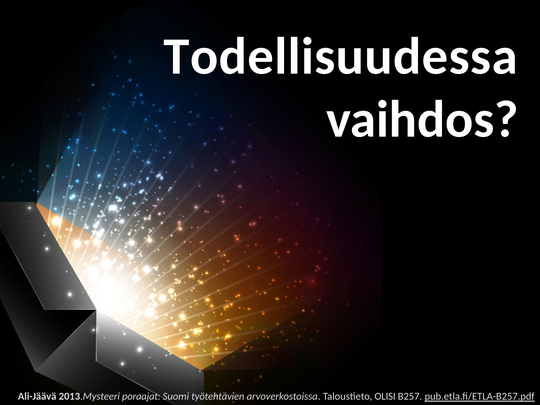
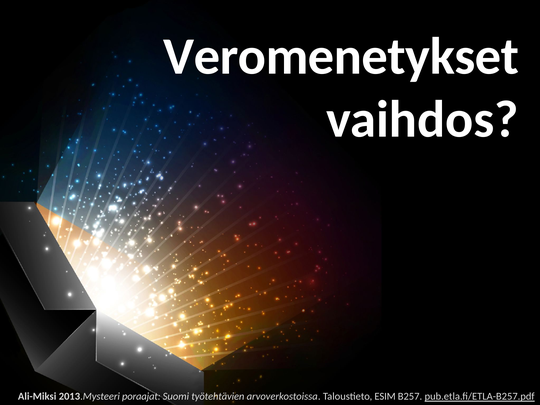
Todellisuudessa: Todellisuudessa -> Veromenetykset
Ali-Jäävä: Ali-Jäävä -> Ali-Miksi
OLISI: OLISI -> ESIM
